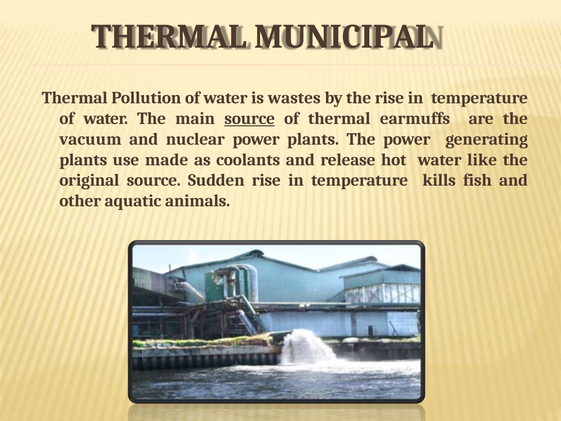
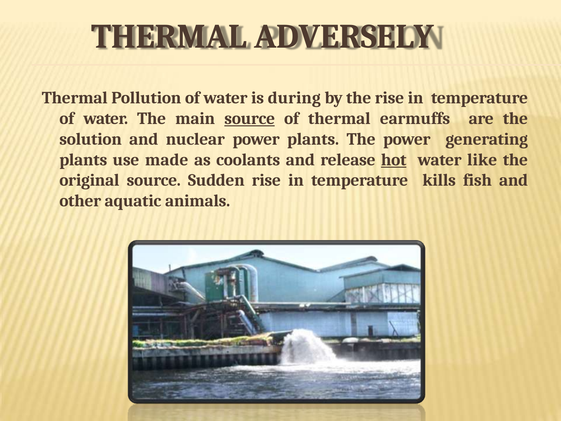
MUNICIPAL: MUNICIPAL -> ADVERSELY
wastes: wastes -> during
vacuum: vacuum -> solution
hot underline: none -> present
